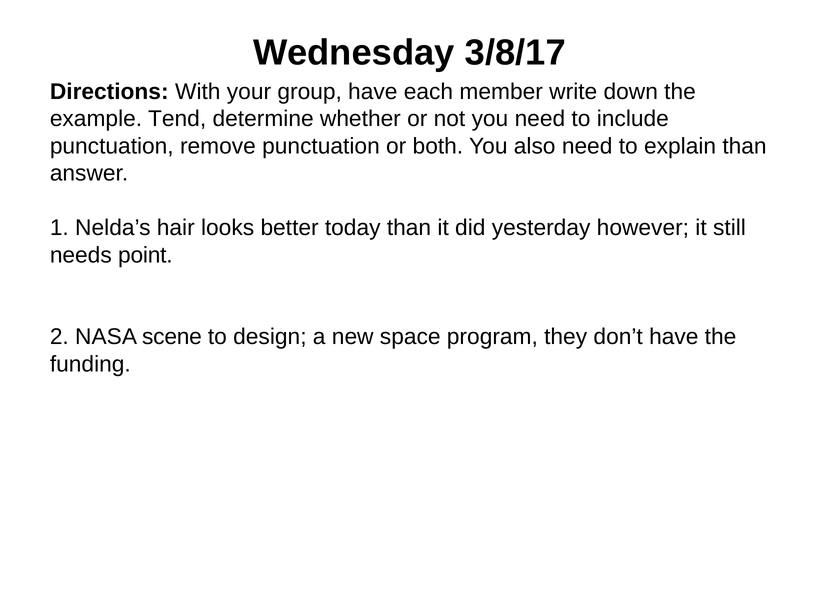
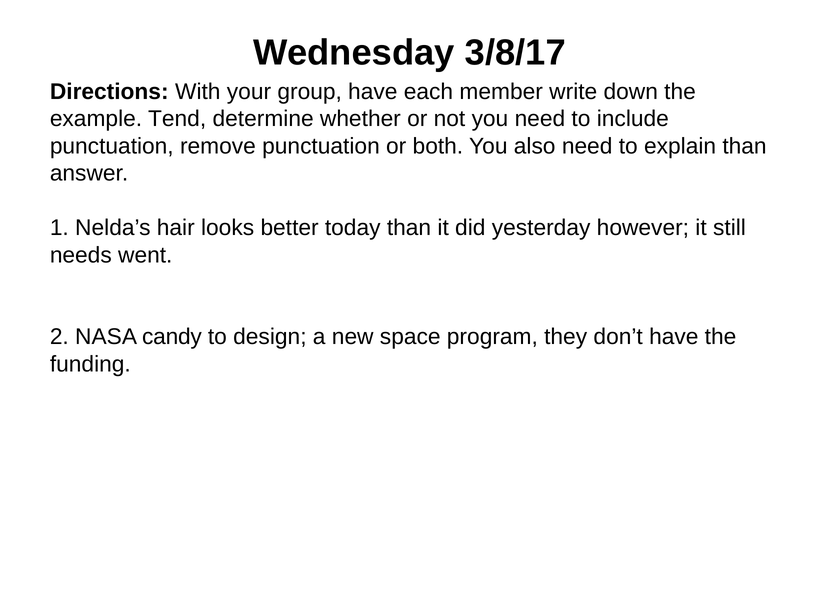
point: point -> went
scene: scene -> candy
